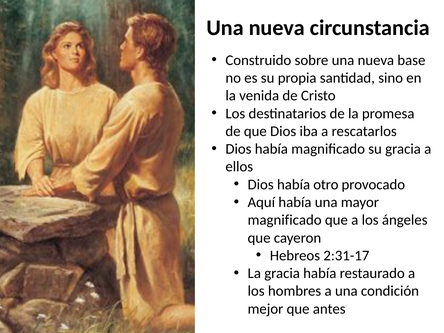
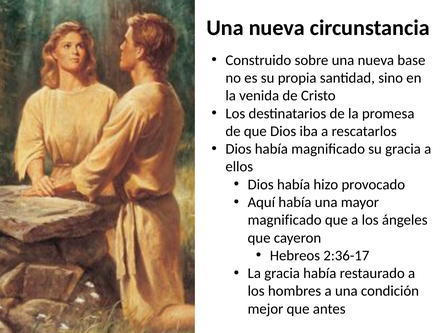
otro: otro -> hizo
2:31-17: 2:31-17 -> 2:36-17
